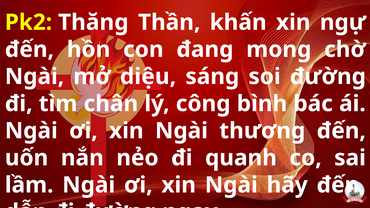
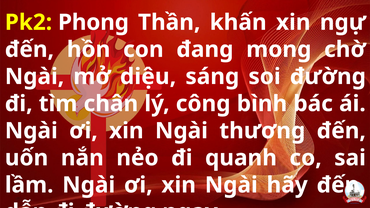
Thăng: Thăng -> Phong
